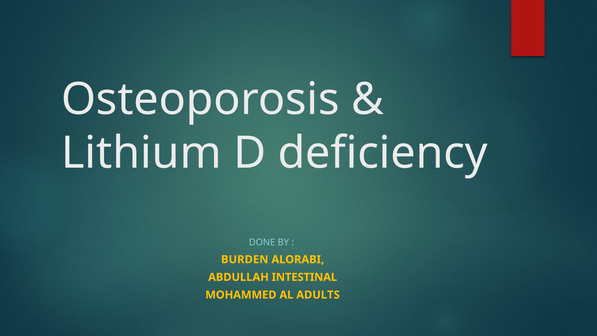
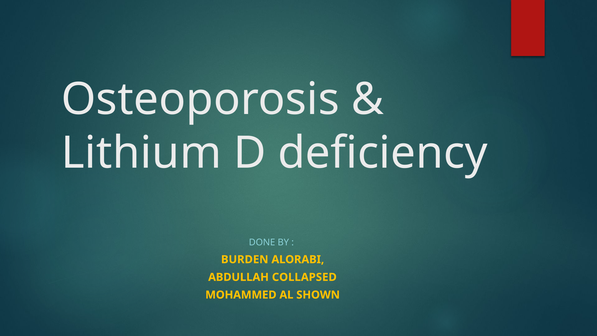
INTESTINAL: INTESTINAL -> COLLAPSED
ADULTS: ADULTS -> SHOWN
